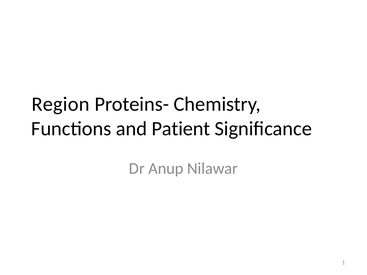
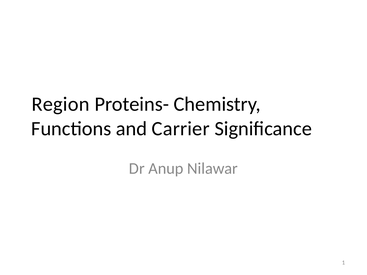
Patient: Patient -> Carrier
